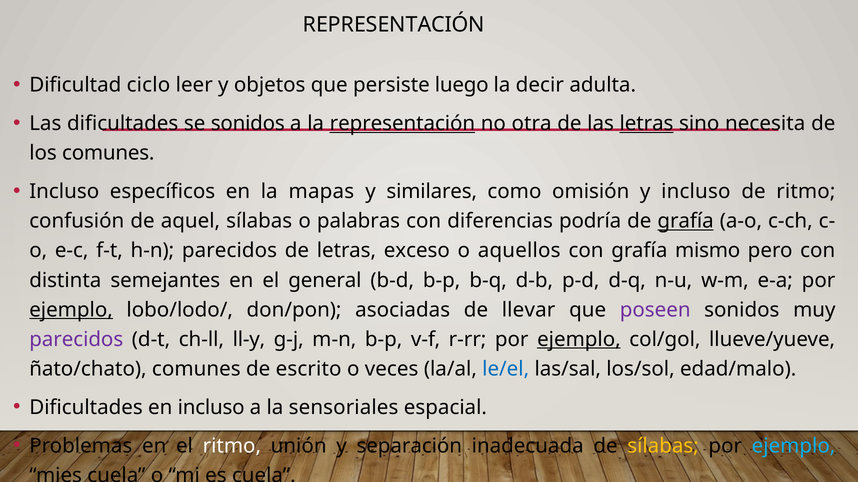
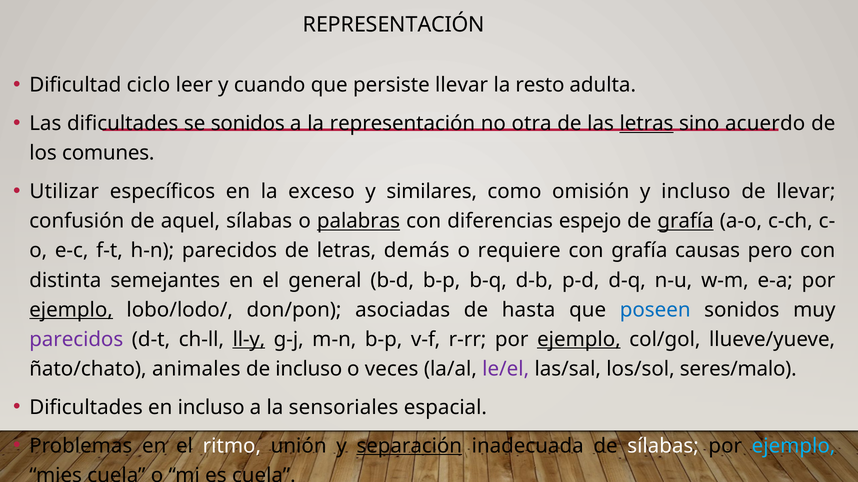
objetos: objetos -> cuando
persiste luego: luego -> llevar
decir: decir -> resto
representación at (402, 124) underline: present -> none
necesita: necesita -> acuerdo
Incluso at (64, 192): Incluso -> Utilizar
mapas: mapas -> exceso
de ritmo: ritmo -> llevar
palabras underline: none -> present
podría: podría -> espejo
exceso: exceso -> demás
aquellos: aquellos -> requiere
mismo: mismo -> causas
llevar: llevar -> hasta
poseen colour: purple -> blue
ll-y underline: none -> present
ñato/chato comunes: comunes -> animales
de escrito: escrito -> incluso
le/el colour: blue -> purple
edad/malo: edad/malo -> seres/malo
separación underline: none -> present
sílabas at (663, 446) colour: yellow -> white
